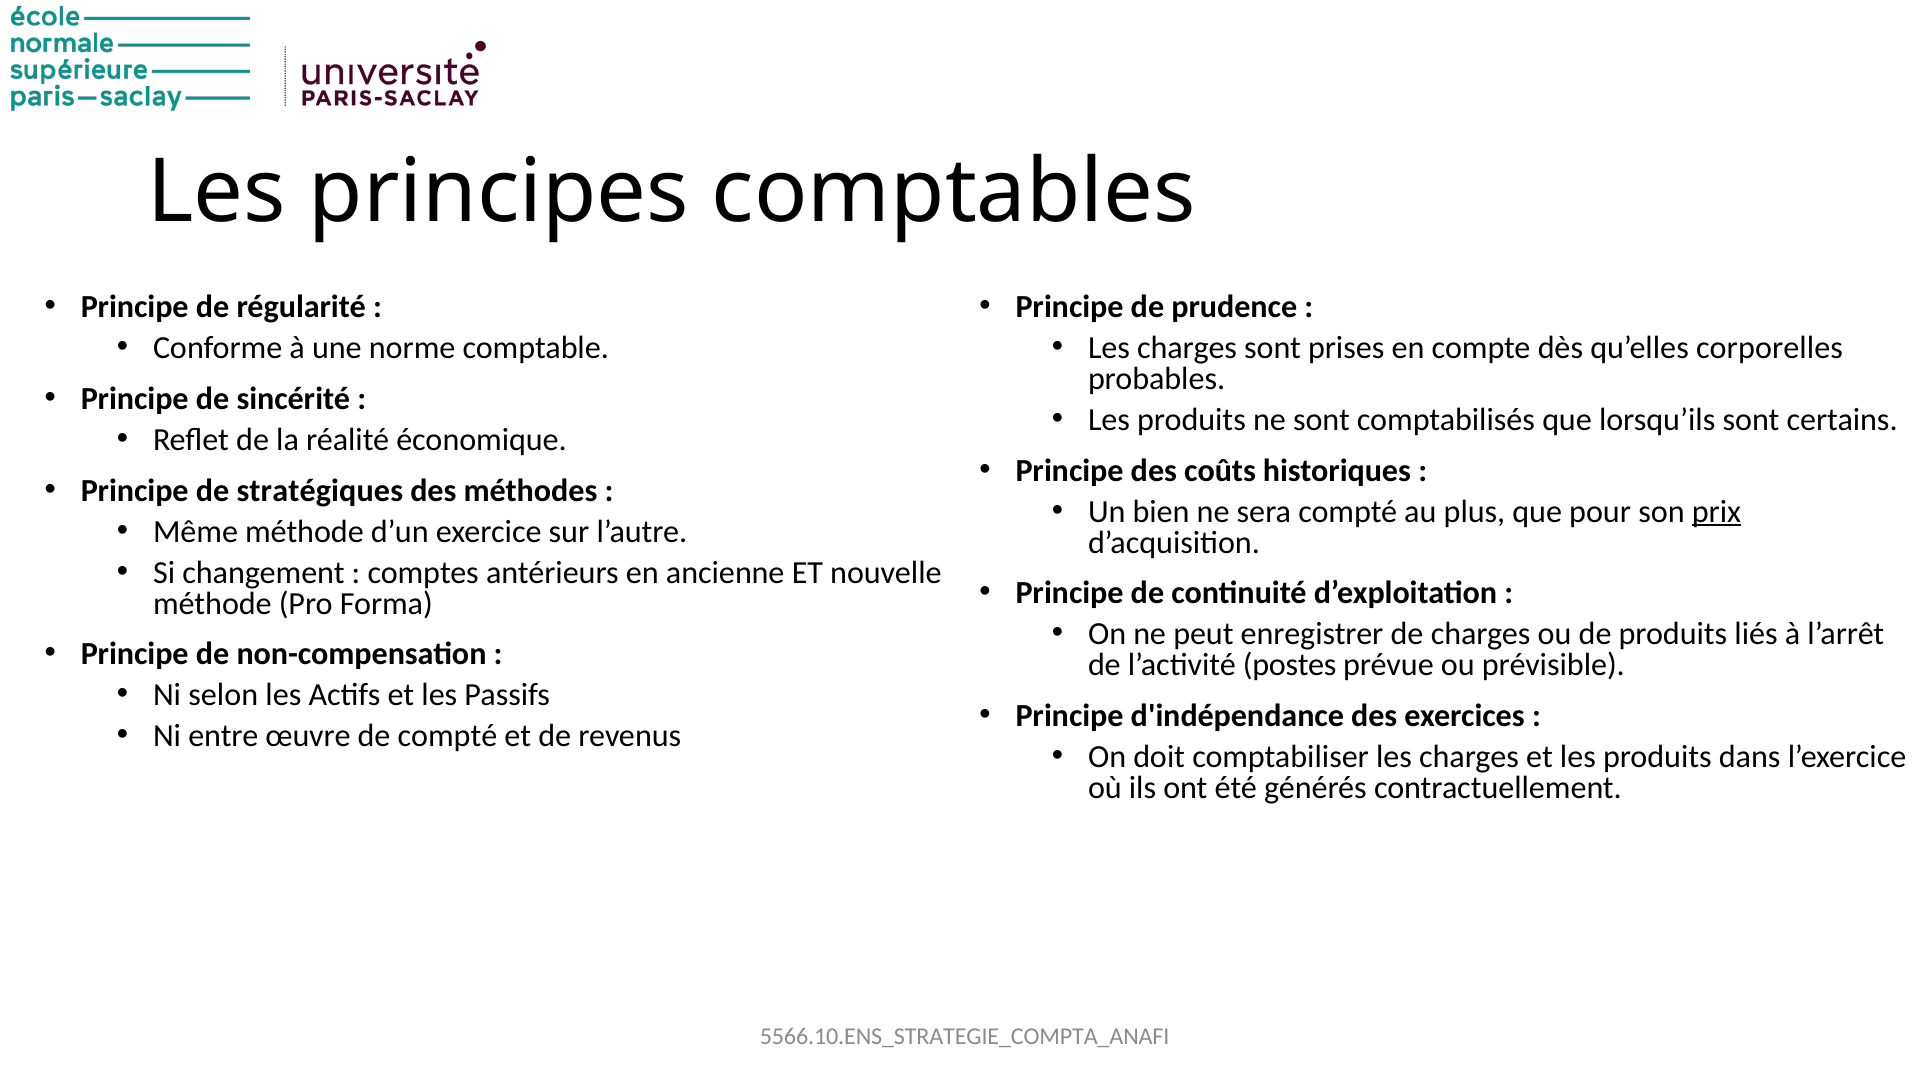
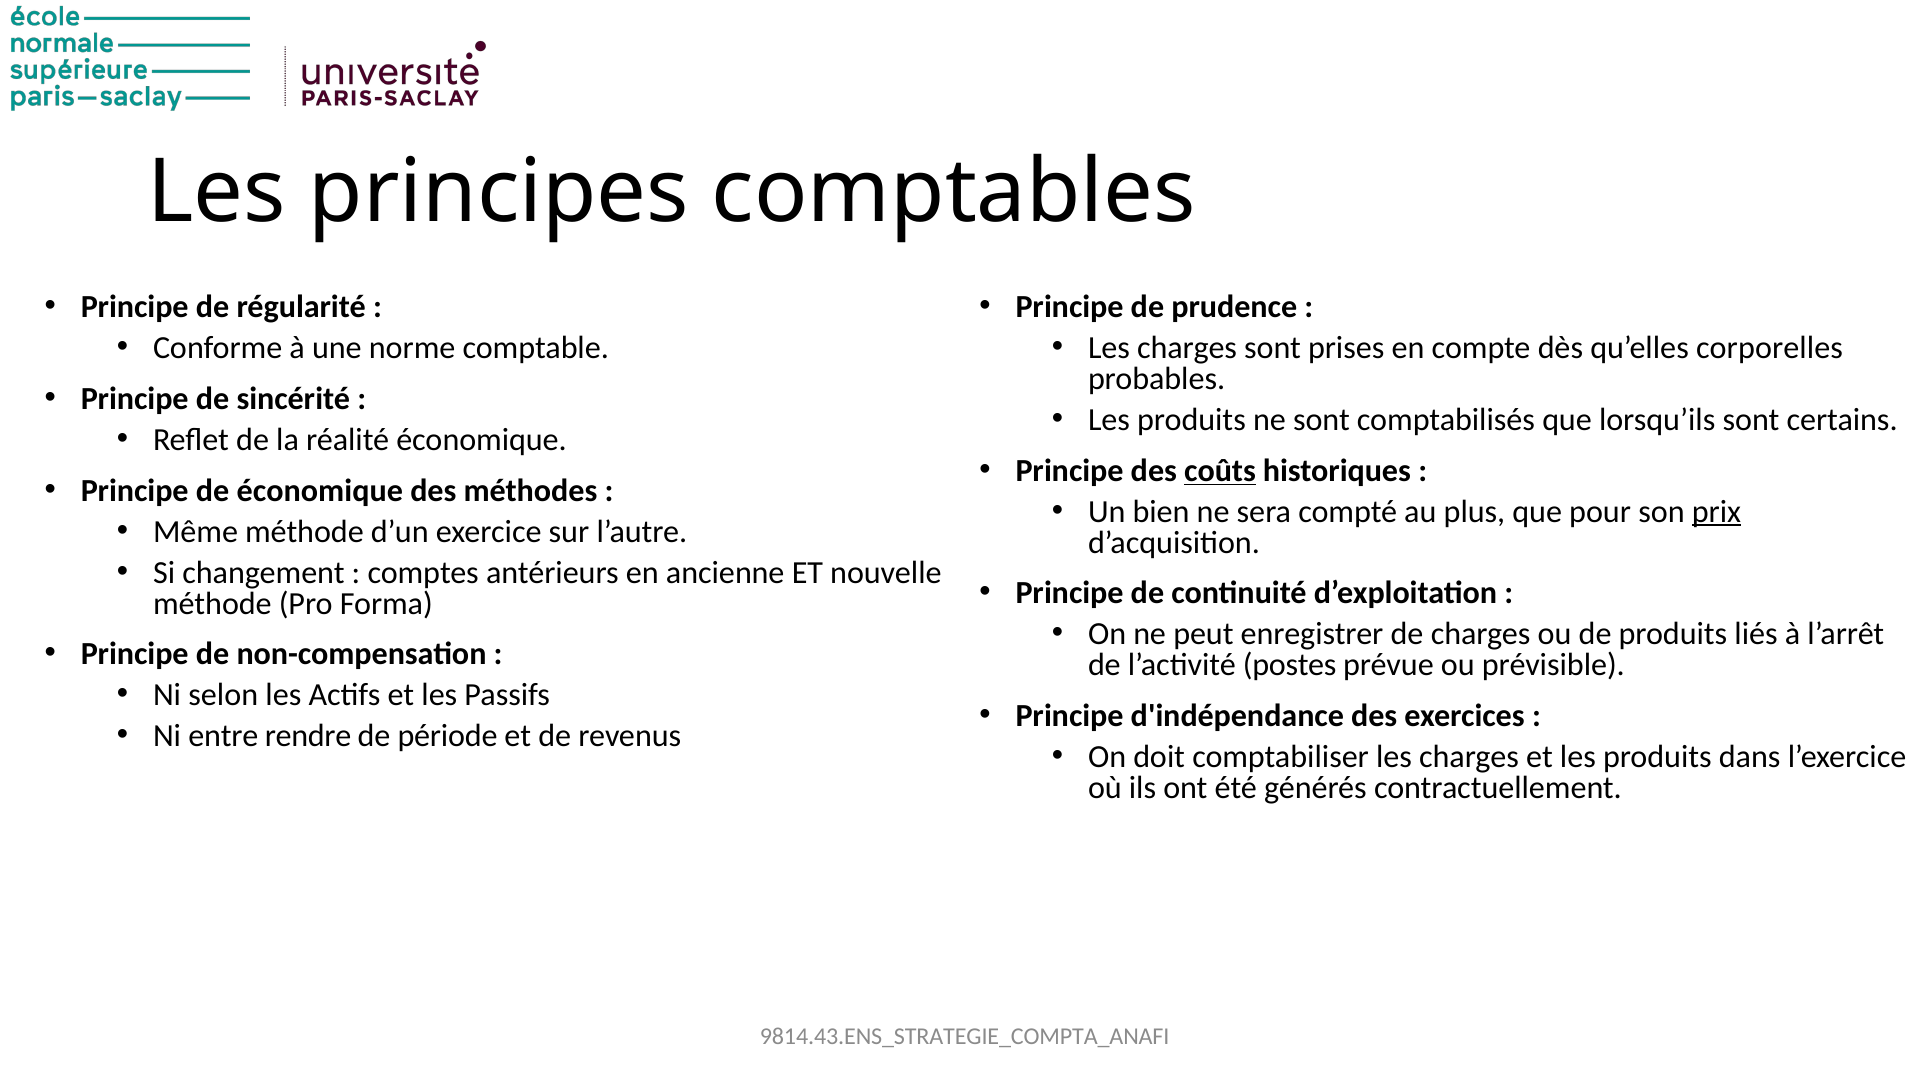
coûts underline: none -> present
de stratégiques: stratégiques -> économique
œuvre: œuvre -> rendre
de compté: compté -> période
5566.10.ENS_STRATEGIE_COMPTA_ANAFI: 5566.10.ENS_STRATEGIE_COMPTA_ANAFI -> 9814.43.ENS_STRATEGIE_COMPTA_ANAFI
